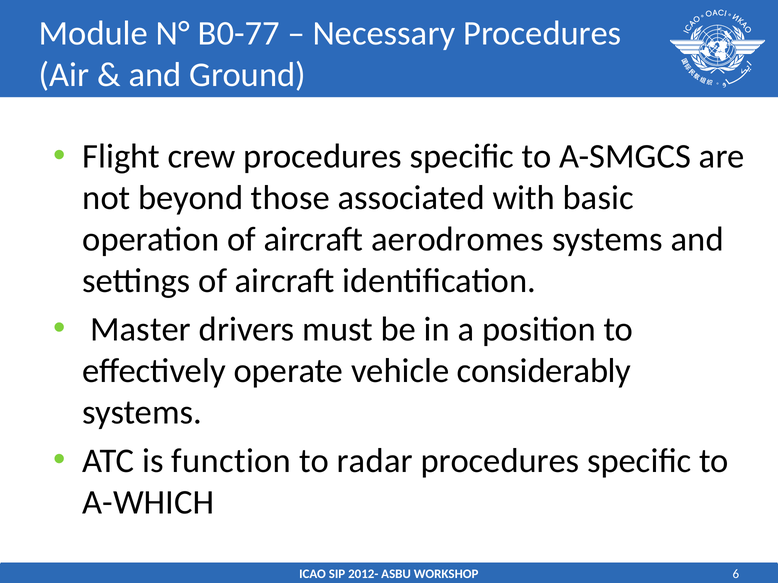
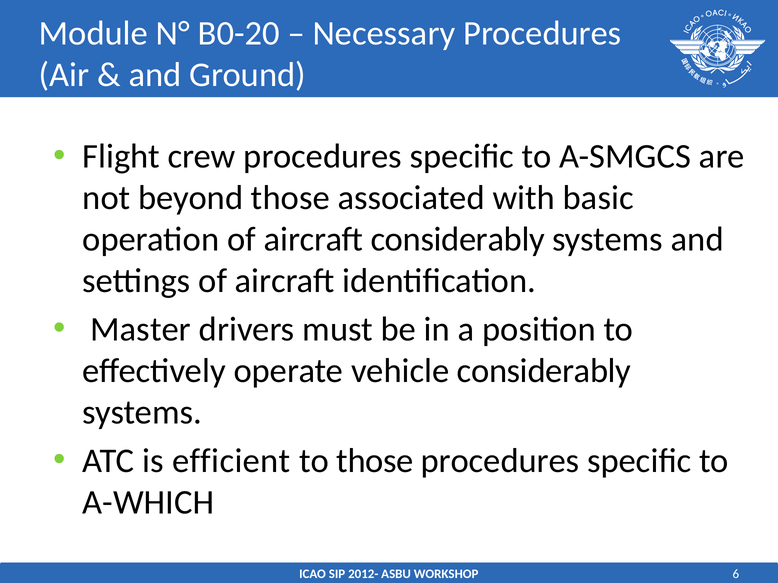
B0-77: B0-77 -> B0-20
aircraft aerodromes: aerodromes -> considerably
function: function -> efficient
to radar: radar -> those
